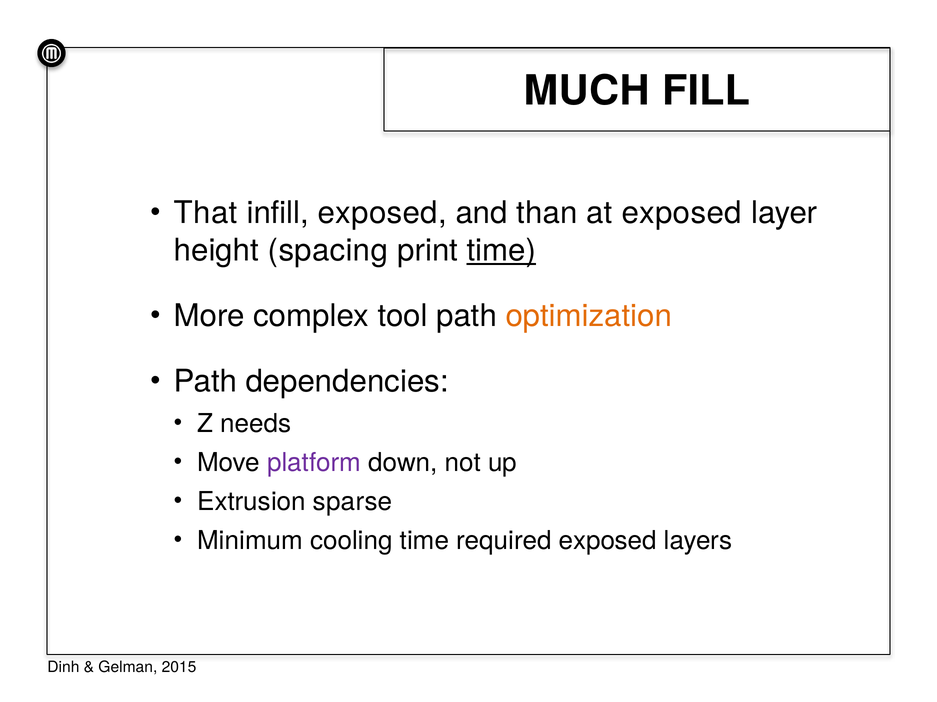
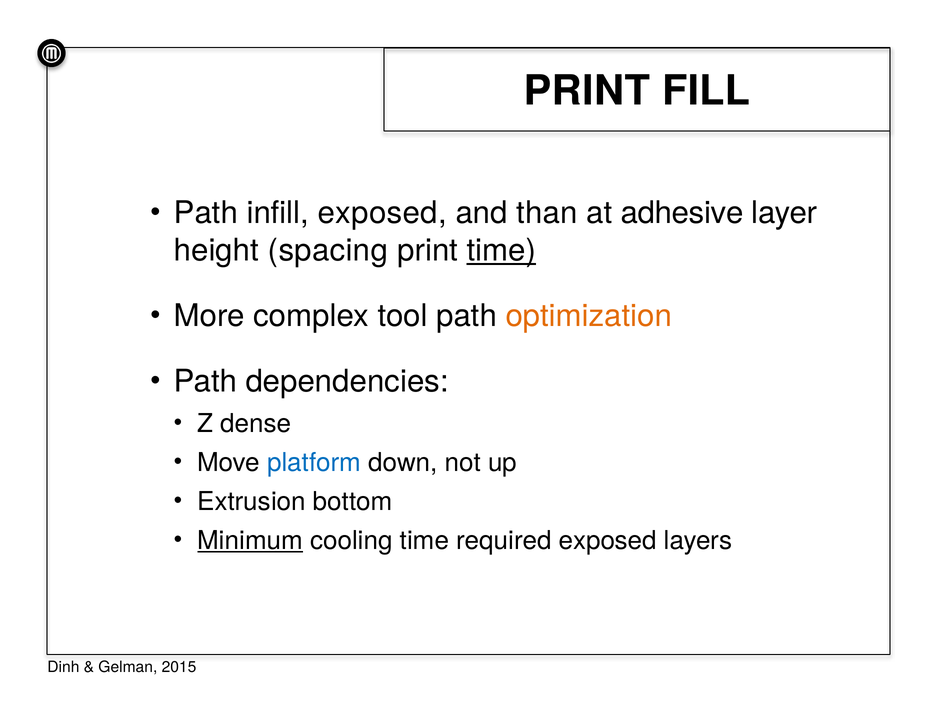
MUCH at (587, 91): MUCH -> PRINT
That at (206, 213): That -> Path
at exposed: exposed -> adhesive
needs: needs -> dense
platform colour: purple -> blue
sparse: sparse -> bottom
Minimum underline: none -> present
